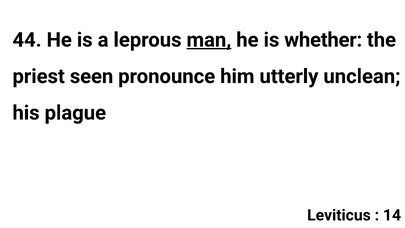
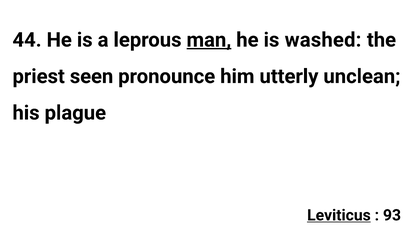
whether: whether -> washed
Leviticus underline: none -> present
14: 14 -> 93
